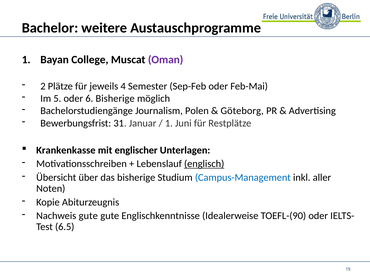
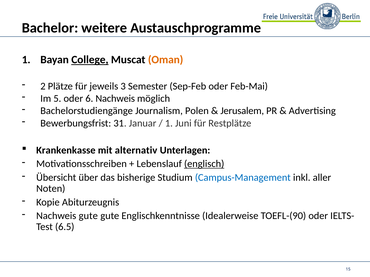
College underline: none -> present
Oman colour: purple -> orange
4: 4 -> 3
6 Bisherige: Bisherige -> Nachweis
Göteborg: Göteborg -> Jerusalem
englischer: englischer -> alternativ
